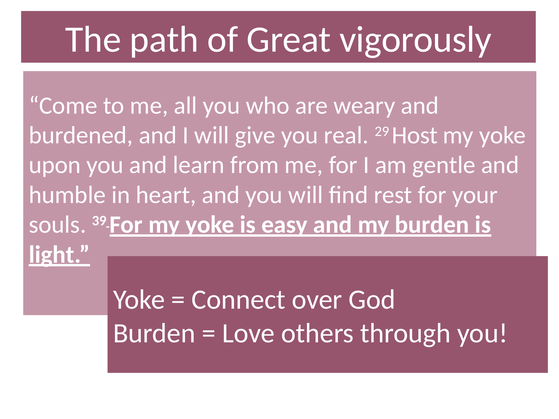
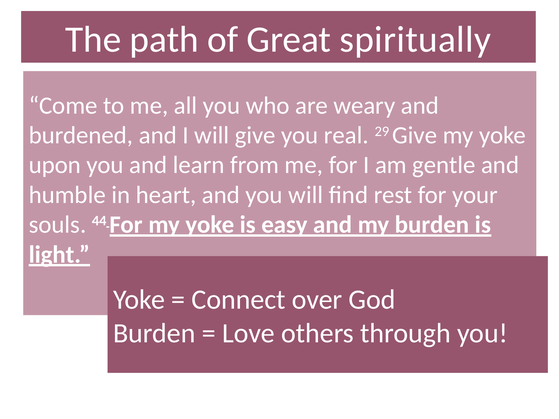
vigorously: vigorously -> spiritually
29 Host: Host -> Give
39: 39 -> 44
